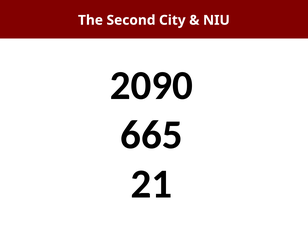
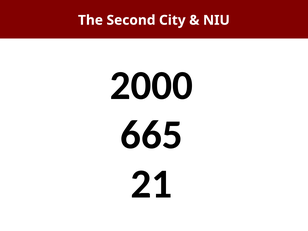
2090: 2090 -> 2000
